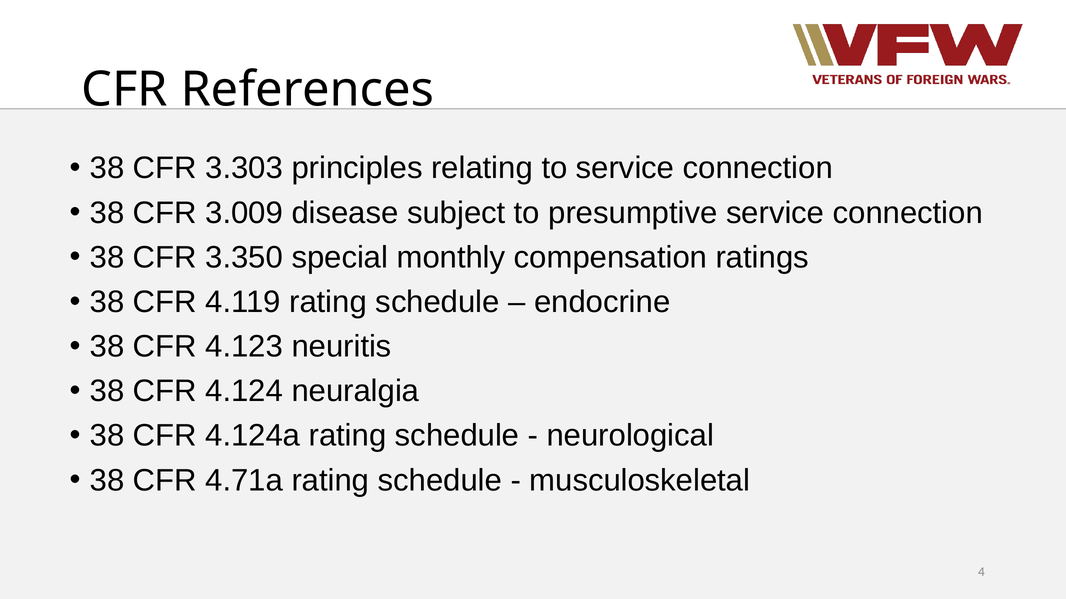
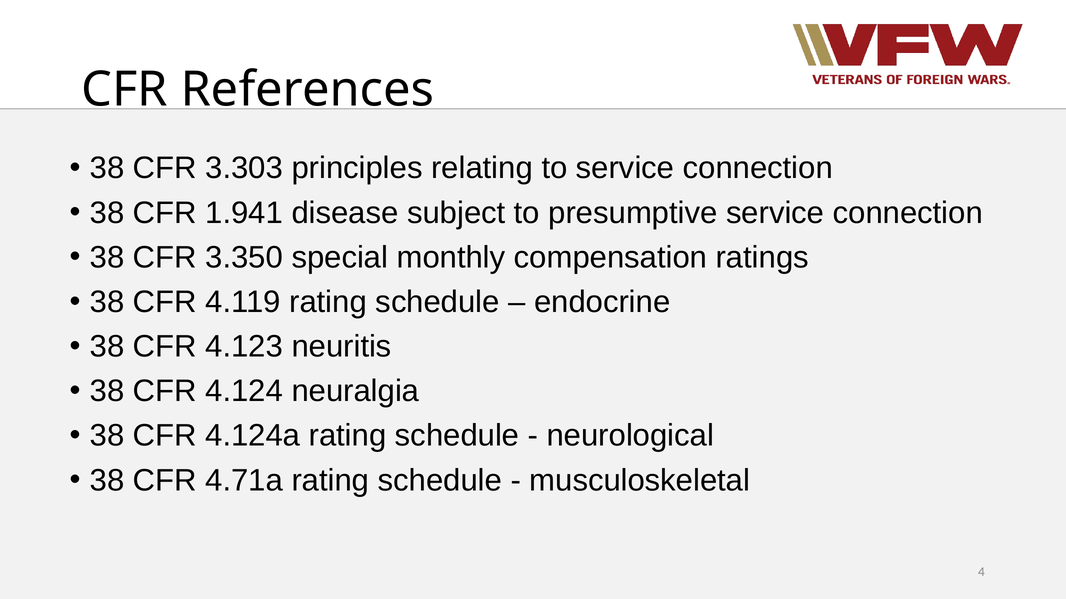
3.009: 3.009 -> 1.941
